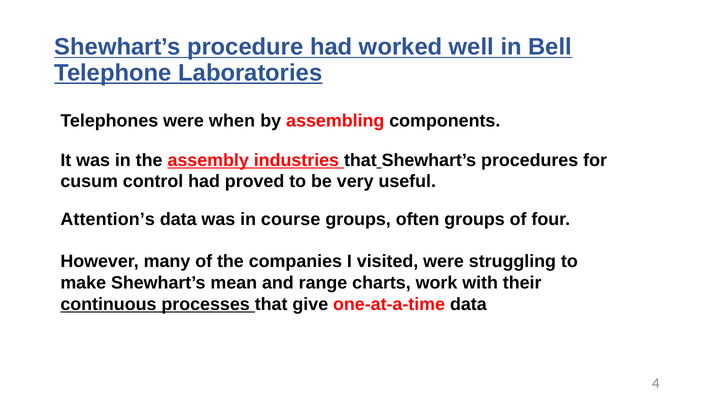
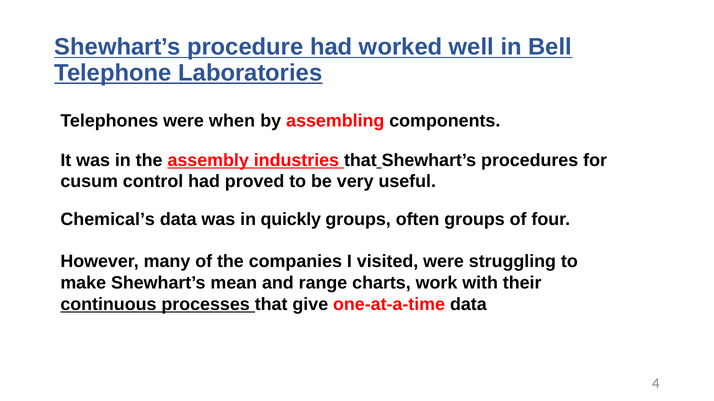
Attention’s: Attention’s -> Chemical’s
course: course -> quickly
